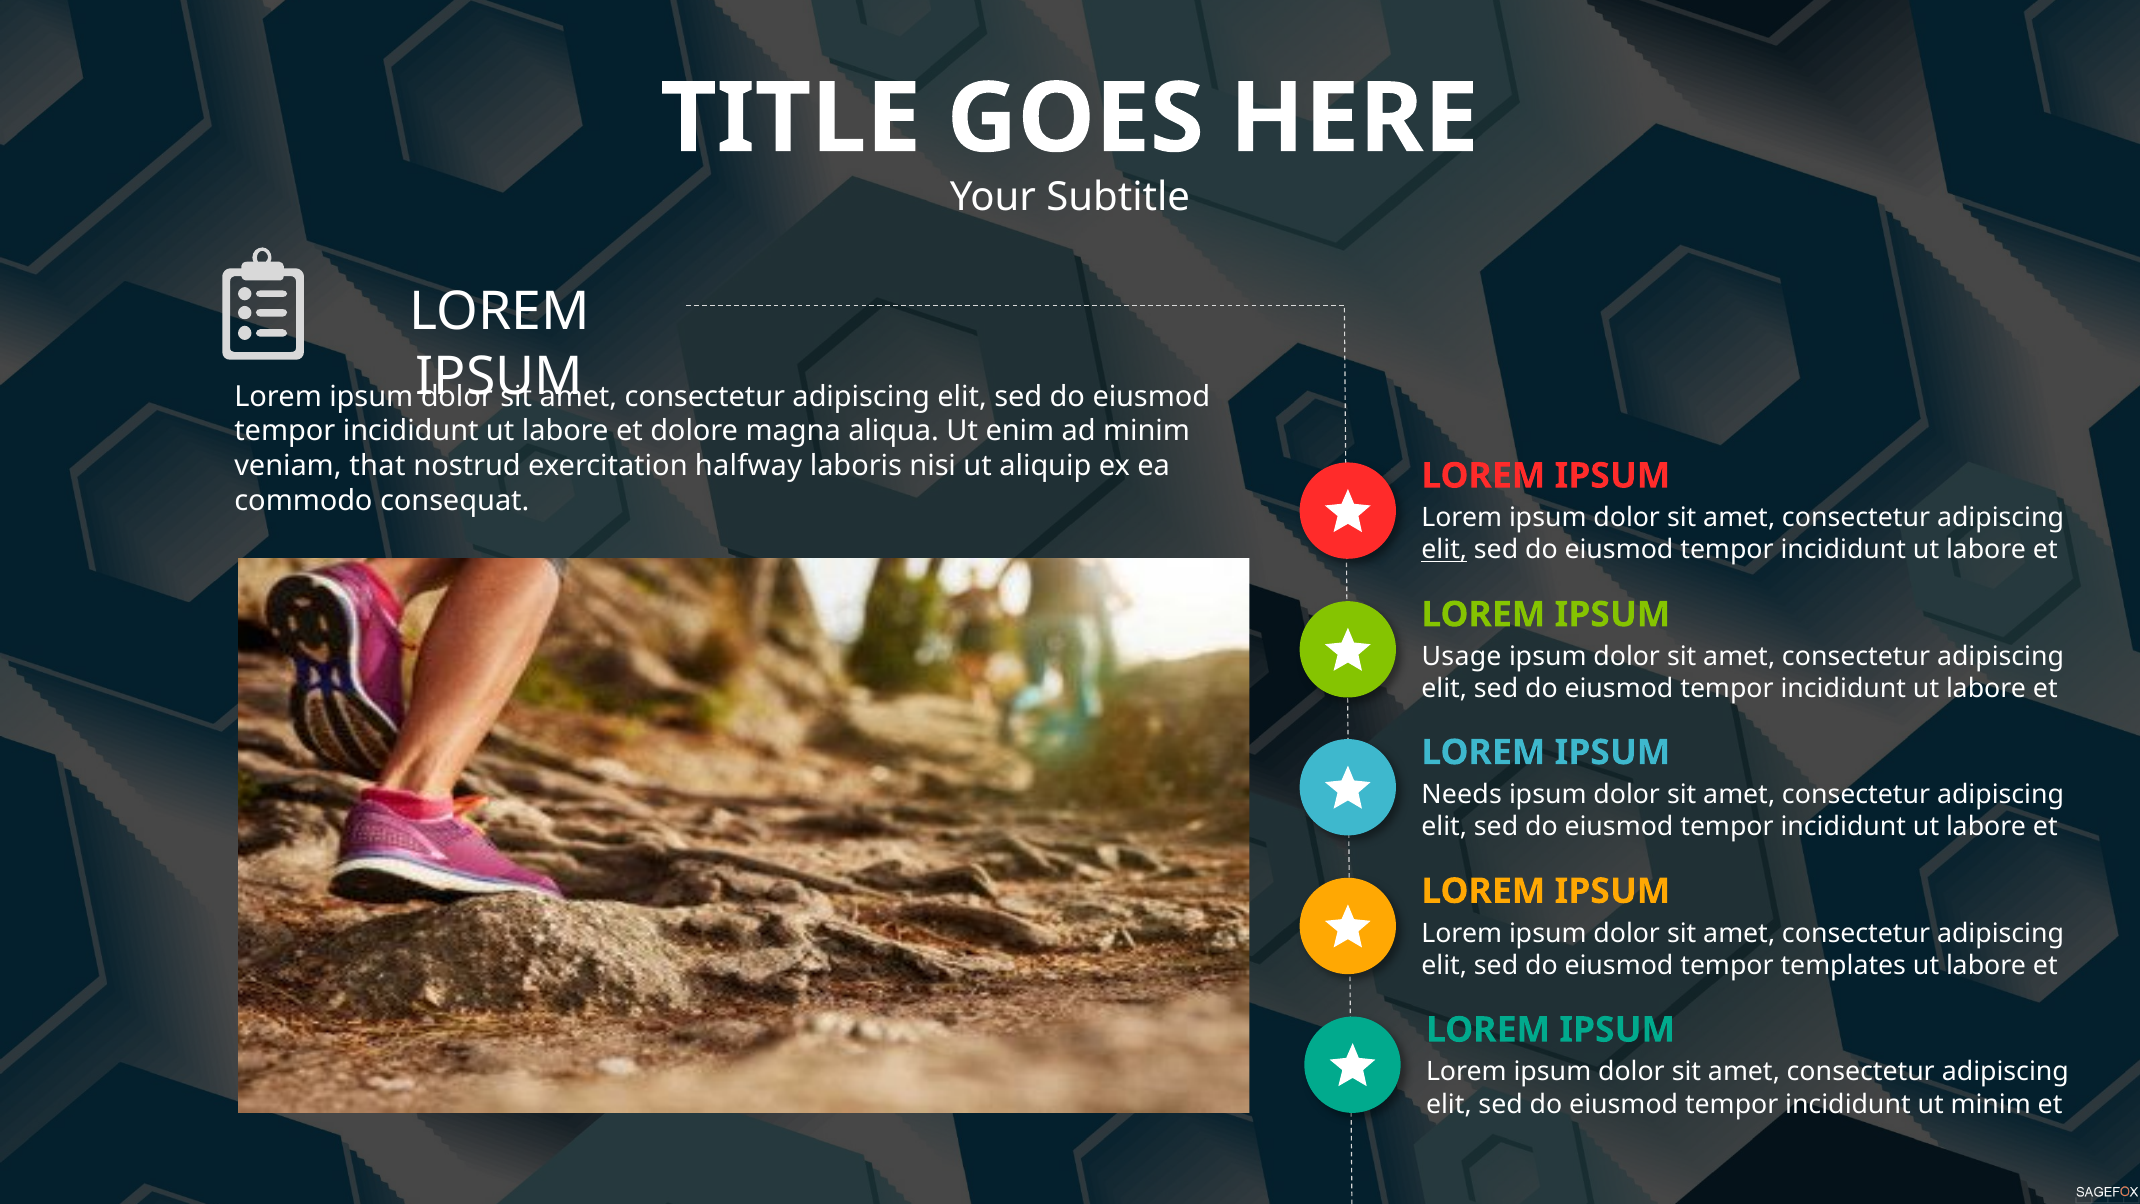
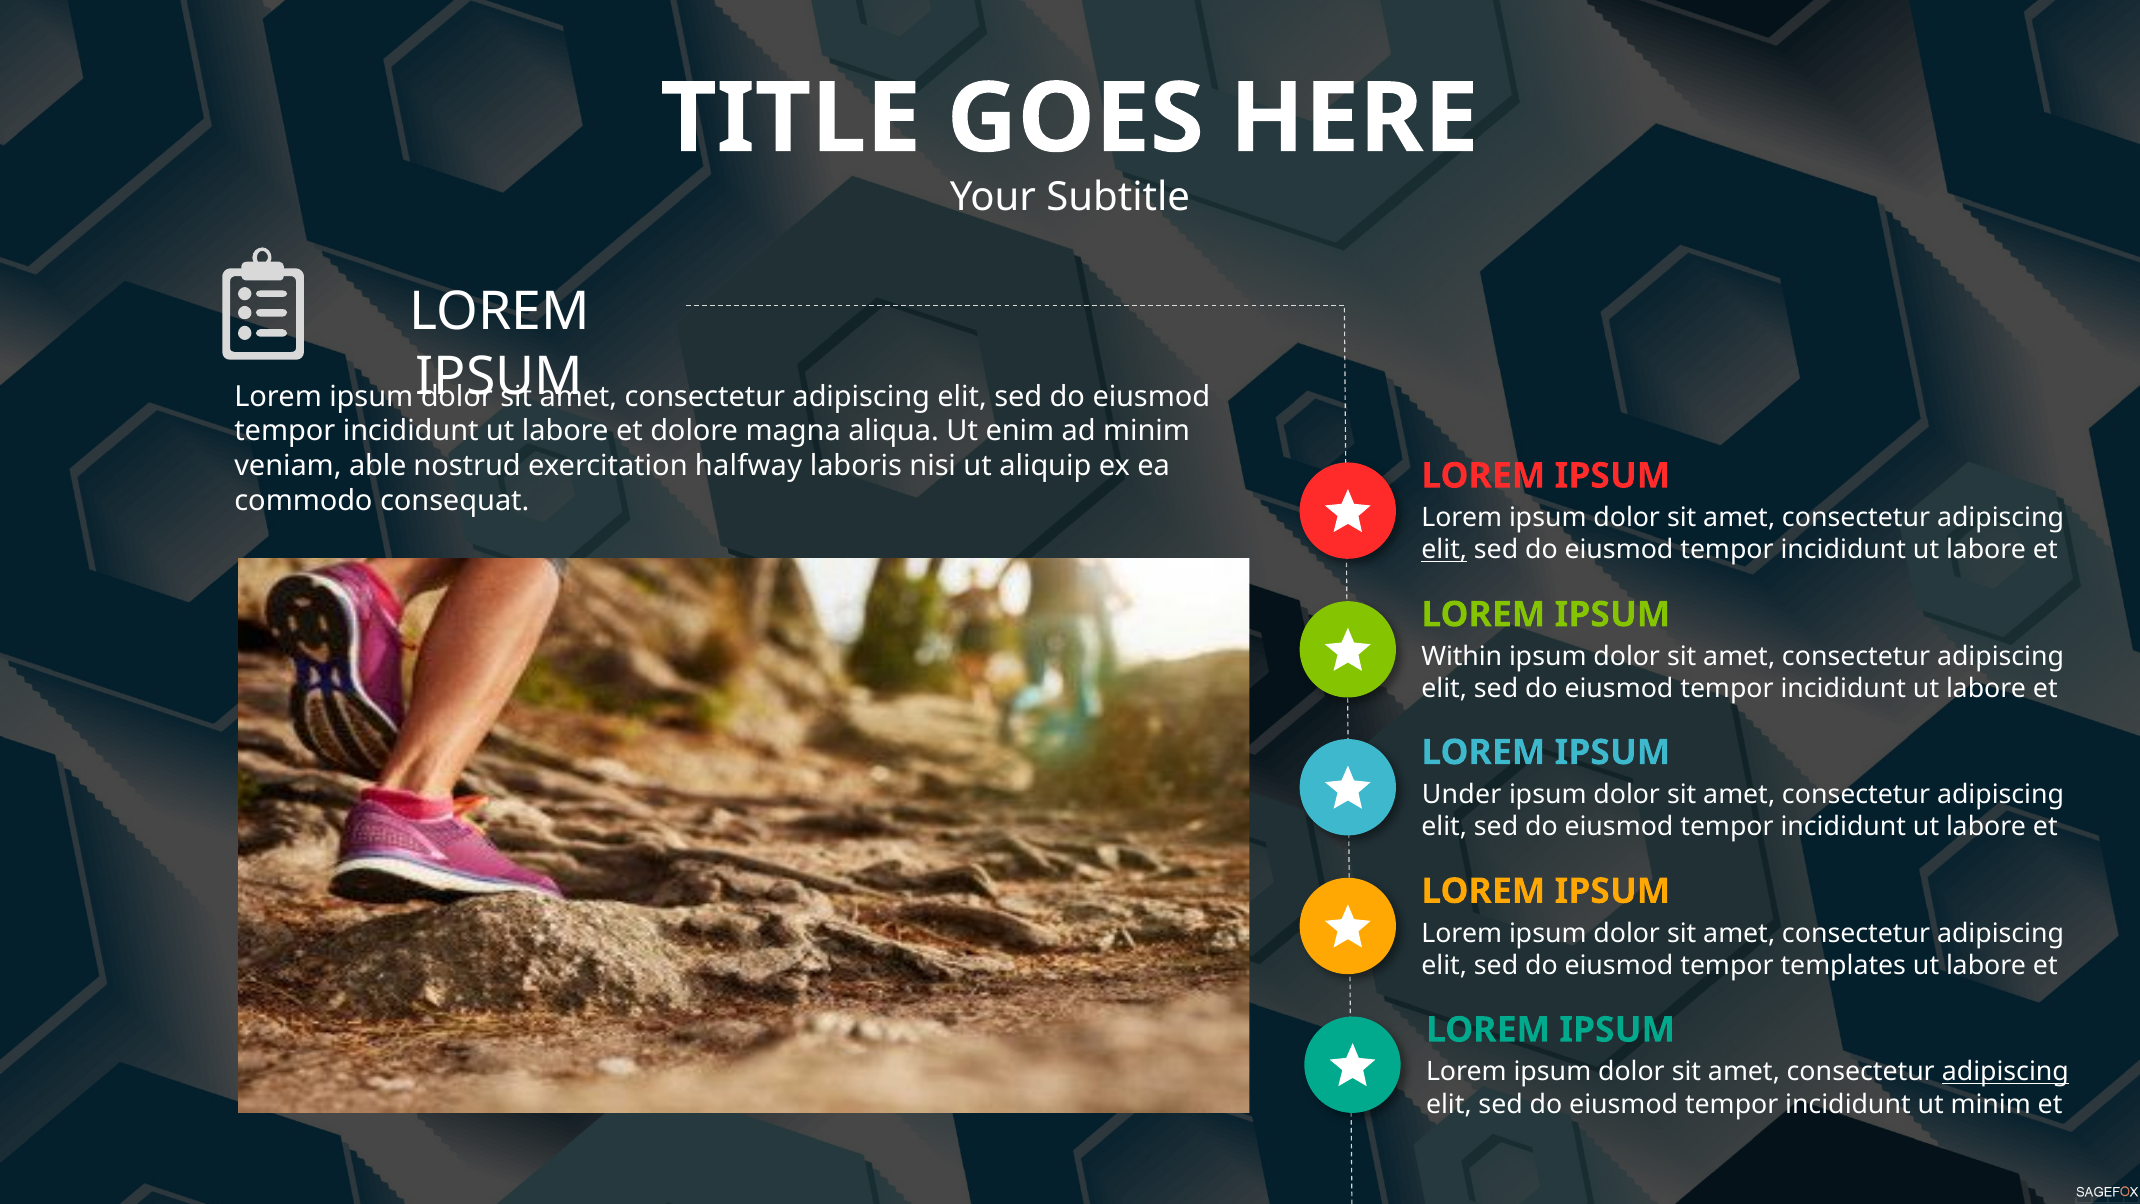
that: that -> able
Usage: Usage -> Within
Needs: Needs -> Under
adipiscing at (2005, 1072) underline: none -> present
